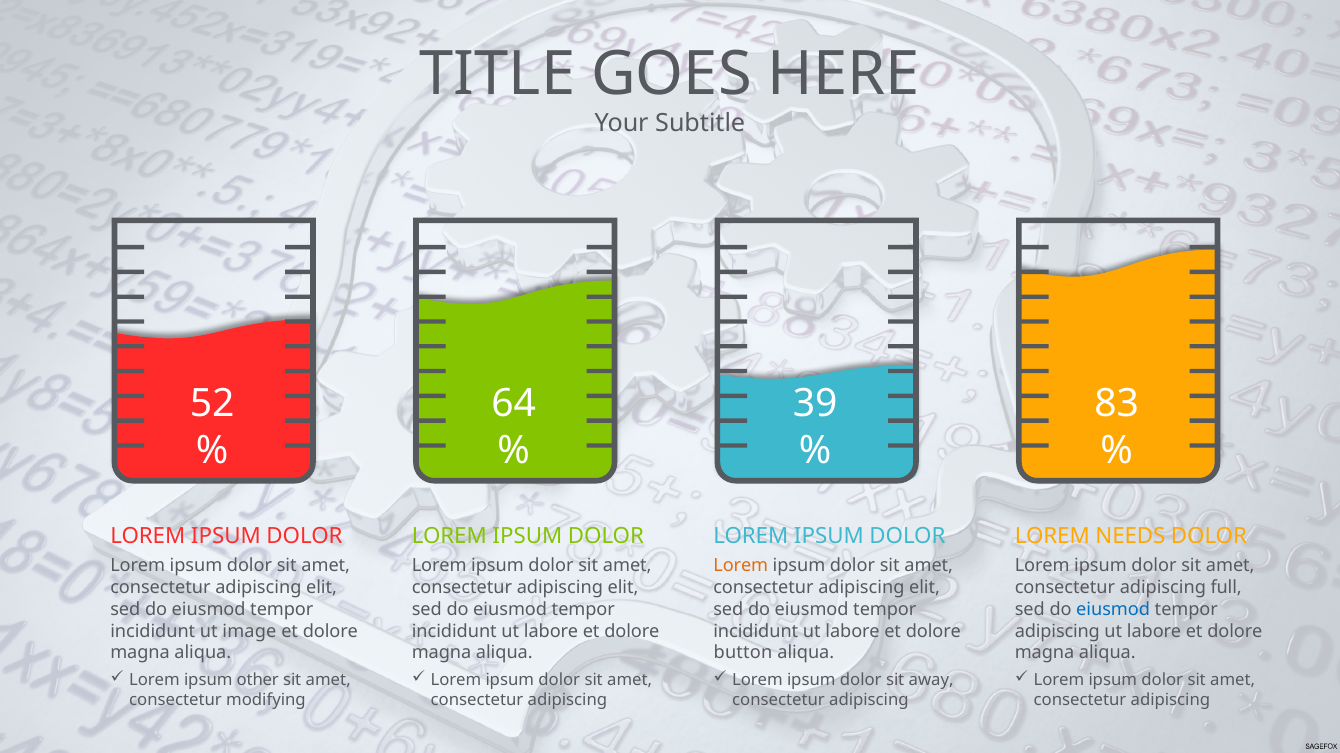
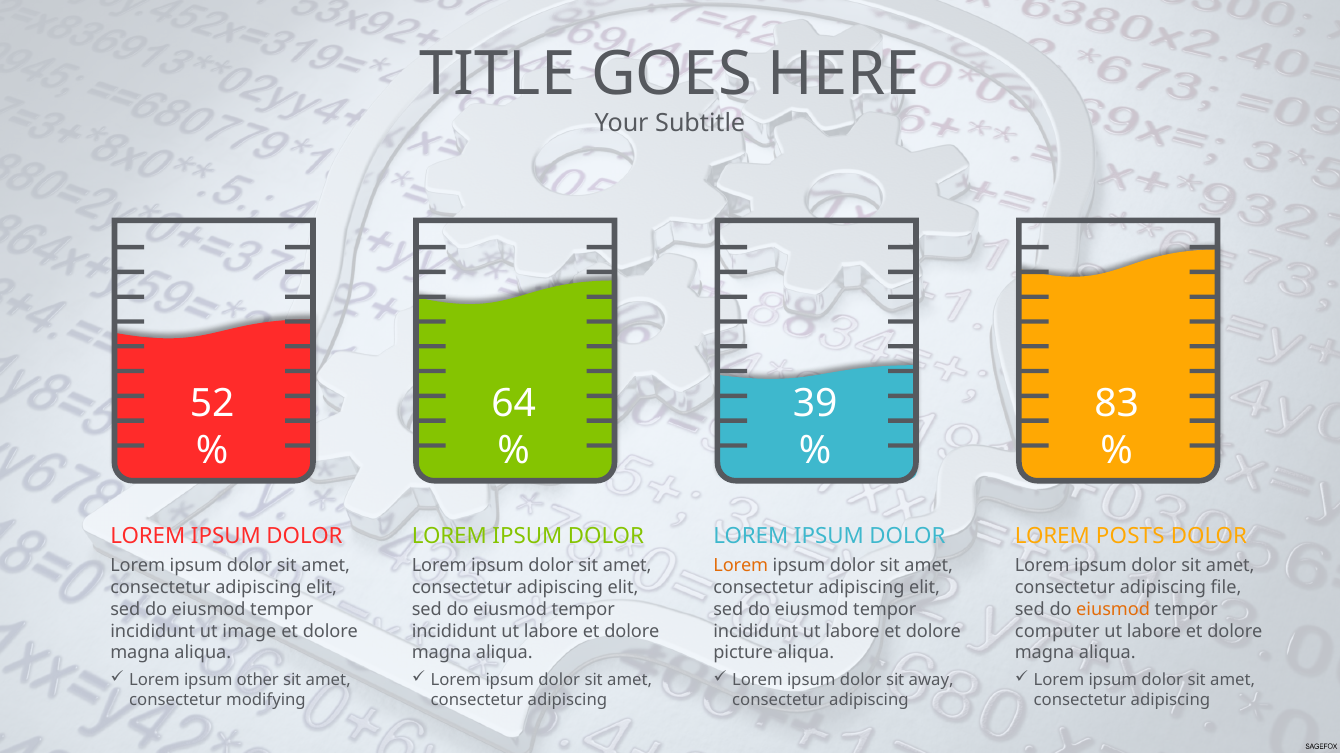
NEEDS: NEEDS -> POSTS
full: full -> file
eiusmod at (1113, 610) colour: blue -> orange
adipiscing at (1057, 632): adipiscing -> computer
button: button -> picture
